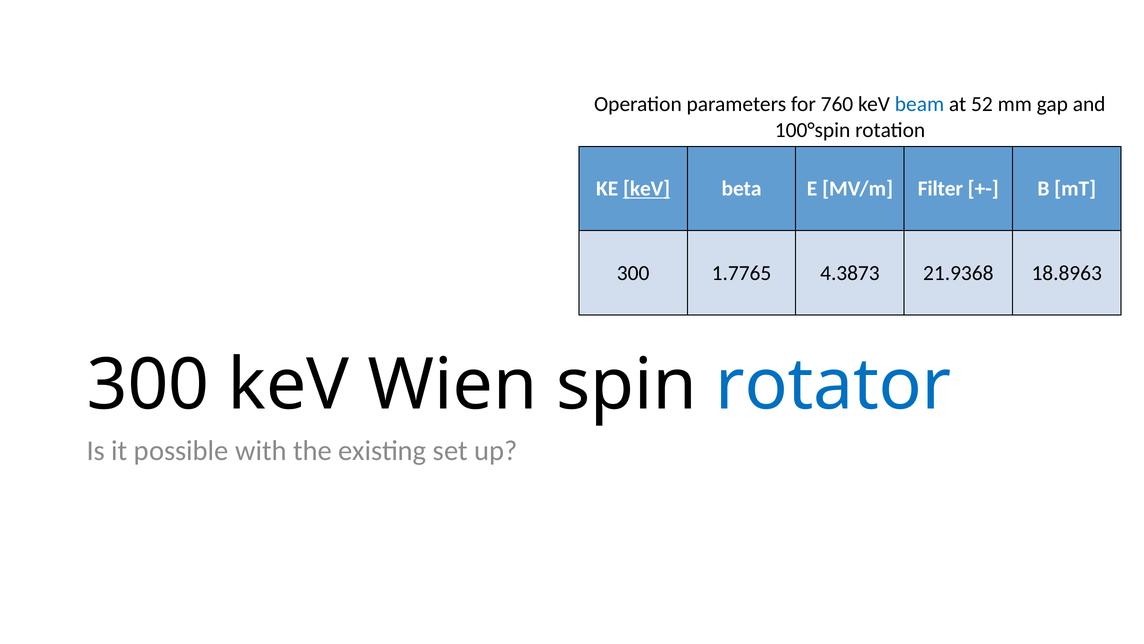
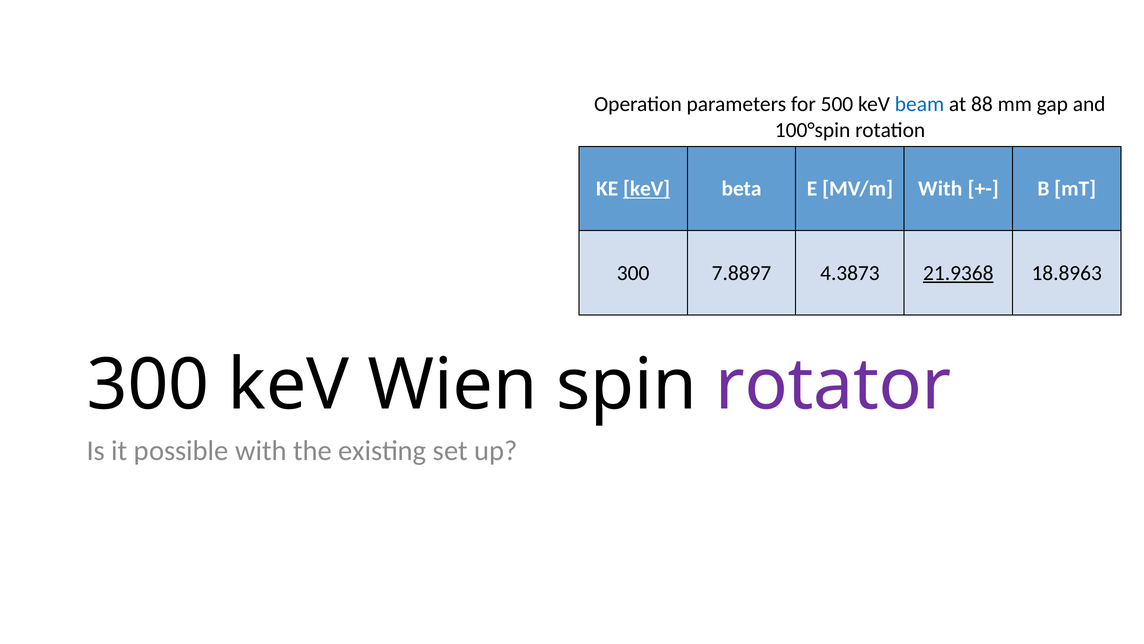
760: 760 -> 500
52: 52 -> 88
MV/m Filter: Filter -> With
1.7765: 1.7765 -> 7.8897
21.9368 underline: none -> present
rotator colour: blue -> purple
